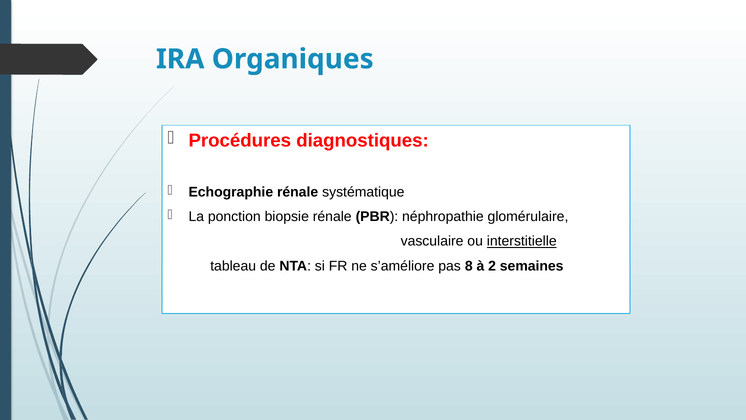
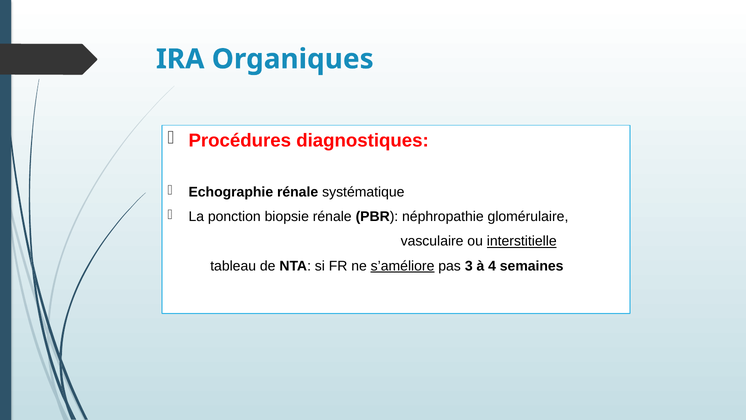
s’améliore underline: none -> present
8: 8 -> 3
2: 2 -> 4
